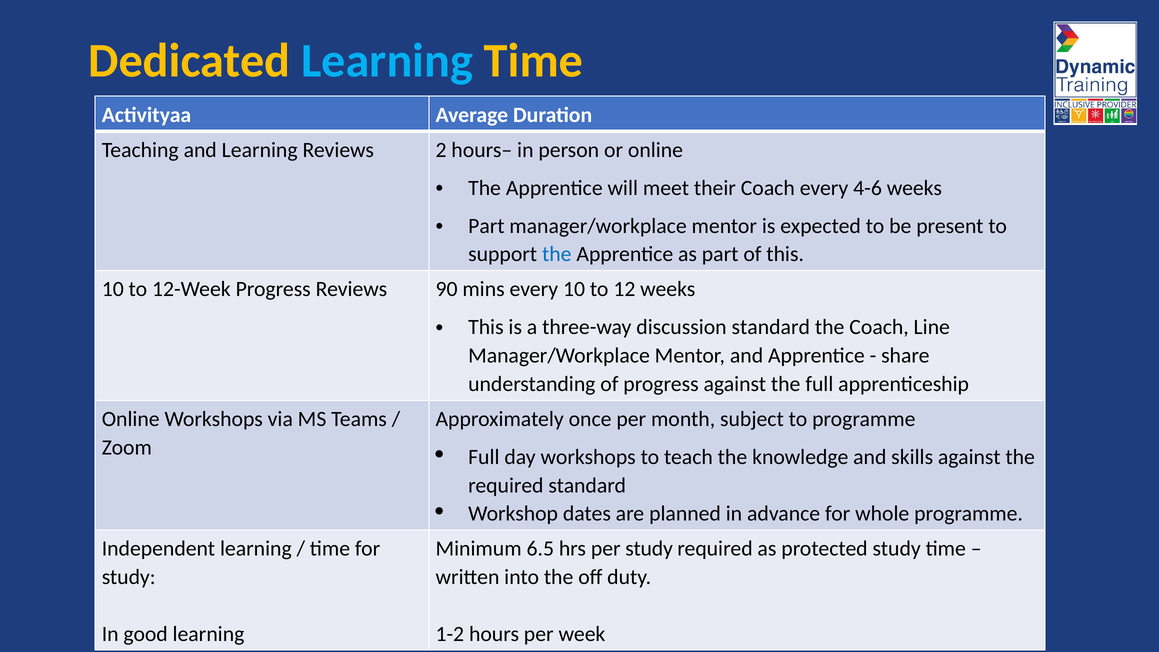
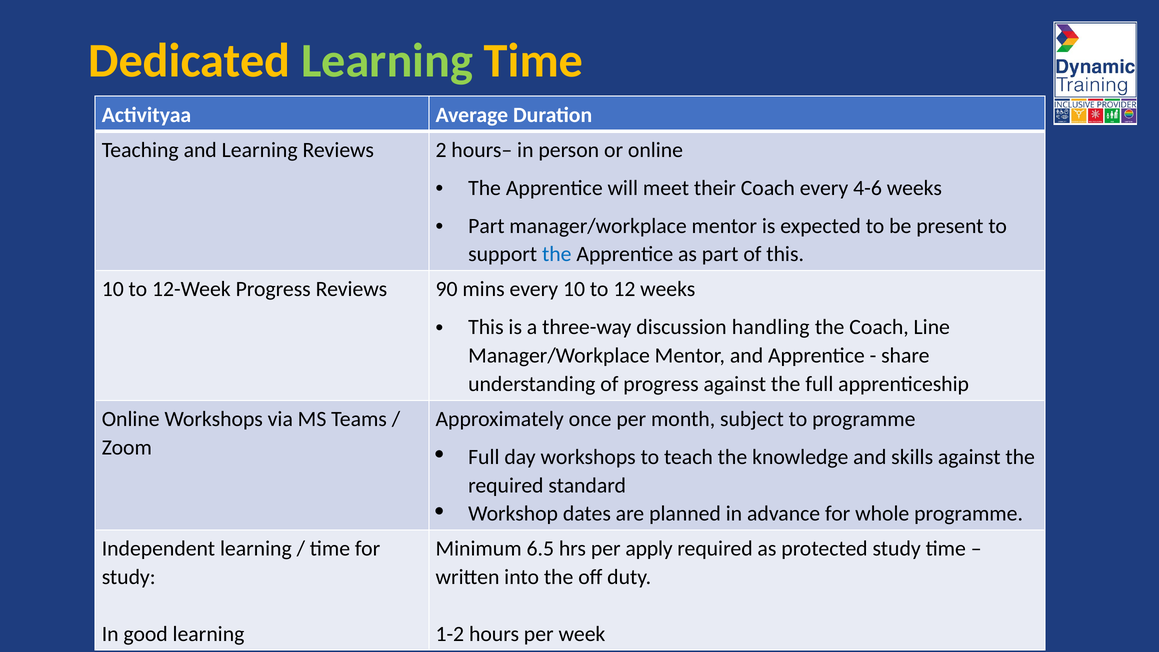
Learning at (387, 61) colour: light blue -> light green
discussion standard: standard -> handling
per study: study -> apply
